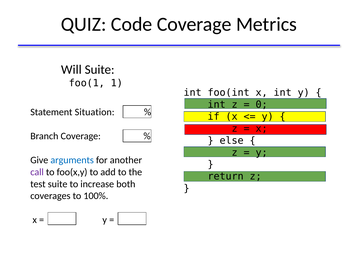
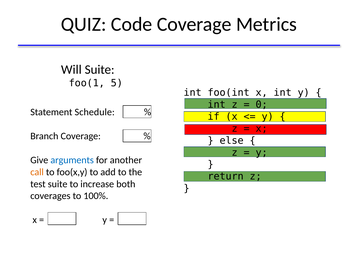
1: 1 -> 5
Situation: Situation -> Schedule
call colour: purple -> orange
